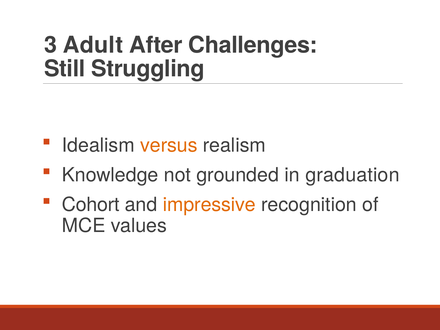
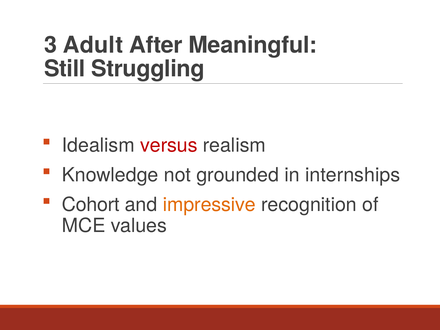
Challenges: Challenges -> Meaningful
versus colour: orange -> red
graduation: graduation -> internships
